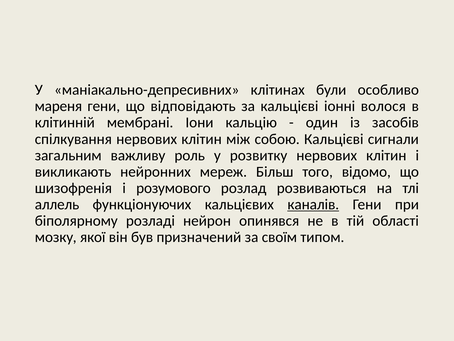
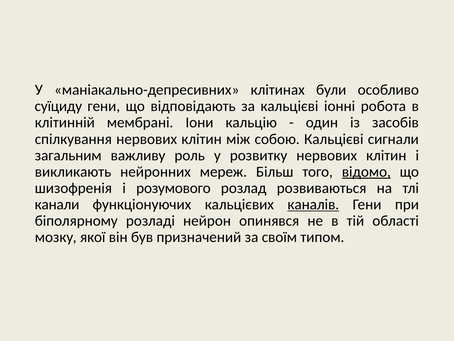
мареня: мареня -> суїциду
волося: волося -> робота
відомо underline: none -> present
аллель: аллель -> канали
